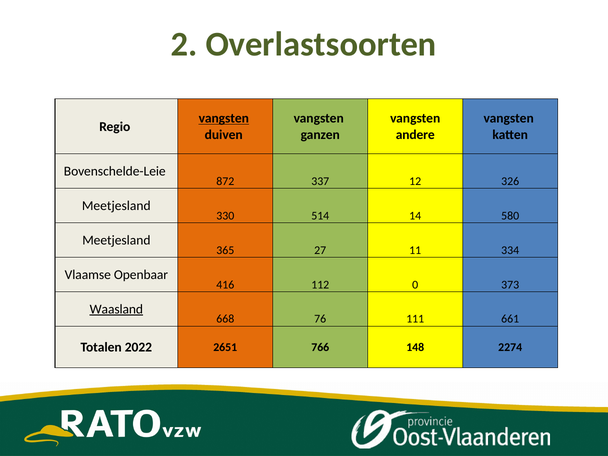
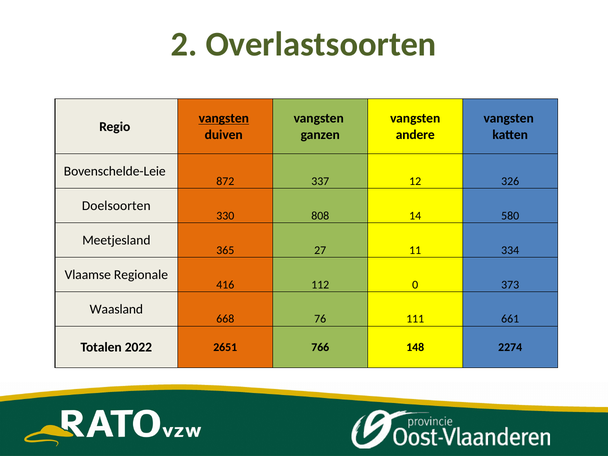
Meetjesland at (116, 206): Meetjesland -> Doelsoorten
514: 514 -> 808
Openbaar: Openbaar -> Regionale
Waasland underline: present -> none
